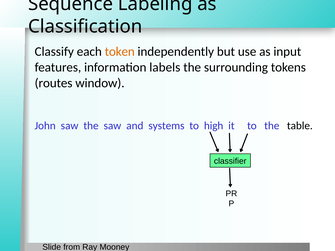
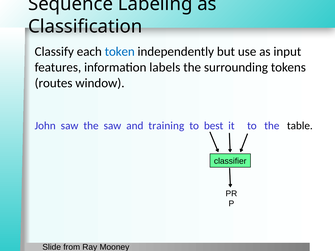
token colour: orange -> blue
systems: systems -> training
high: high -> best
